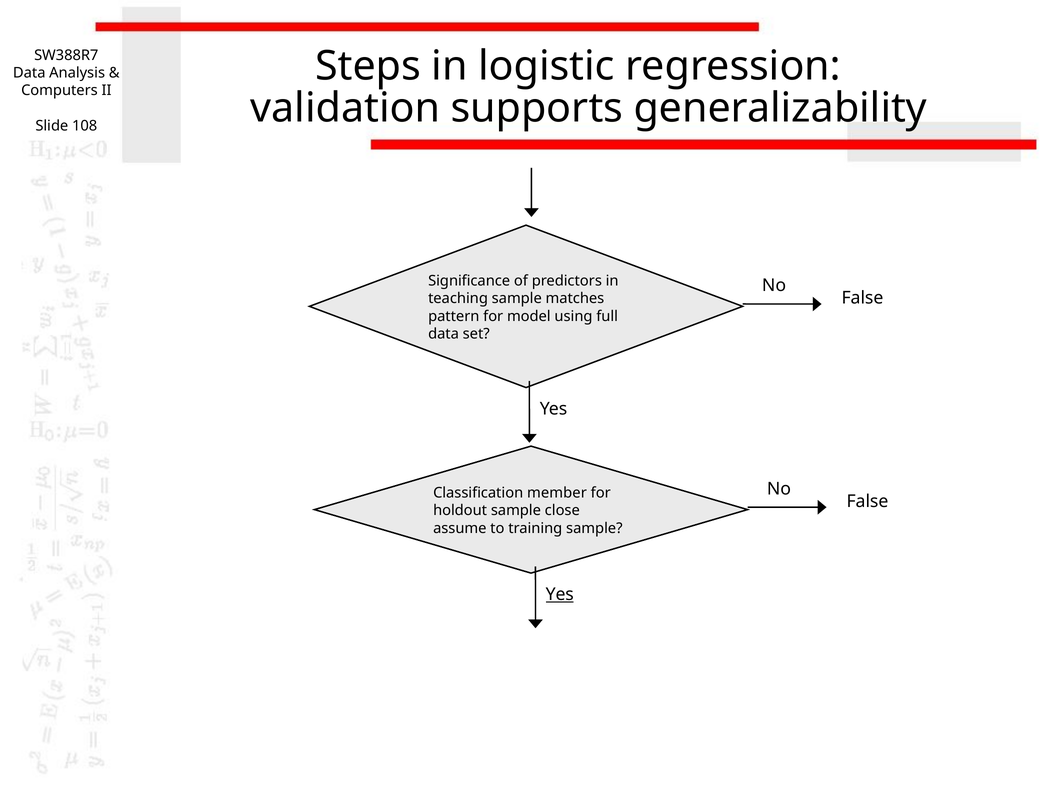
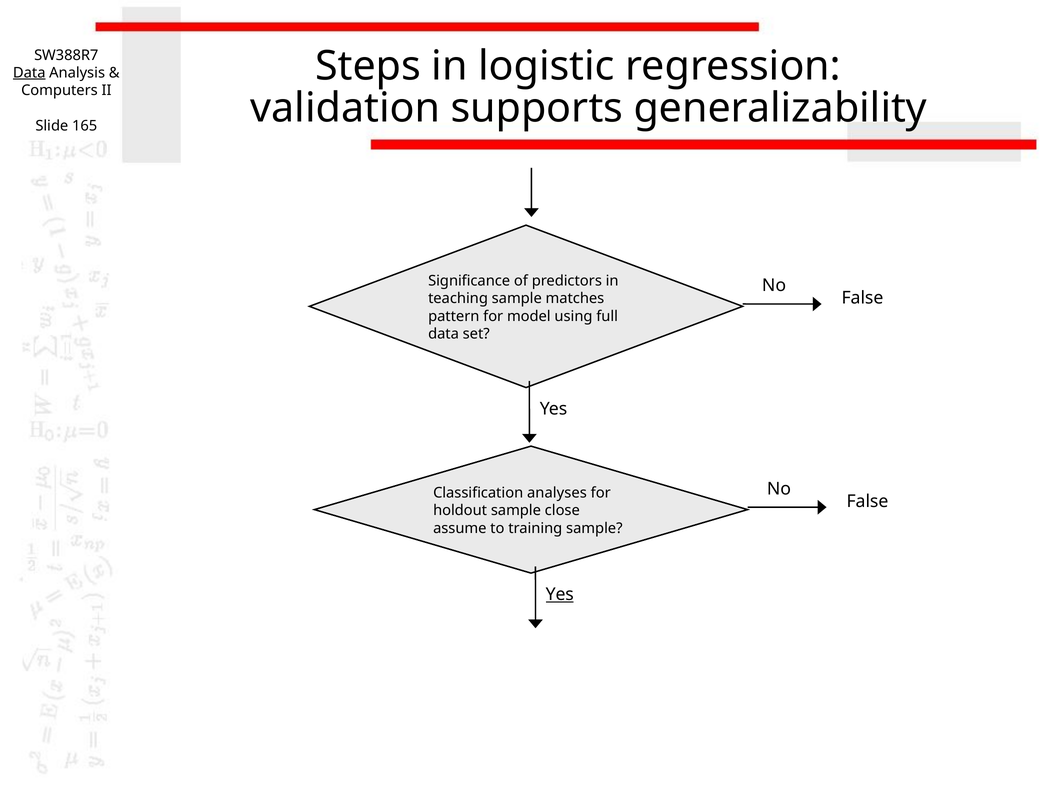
Data at (29, 73) underline: none -> present
108: 108 -> 165
member: member -> analyses
